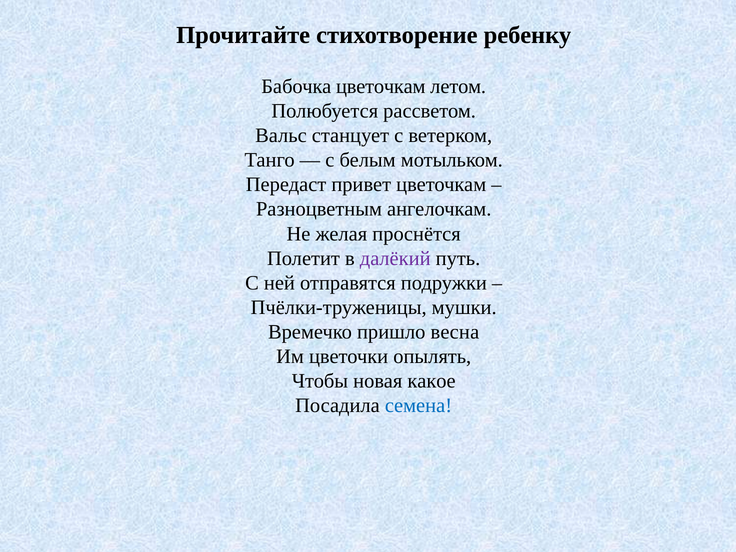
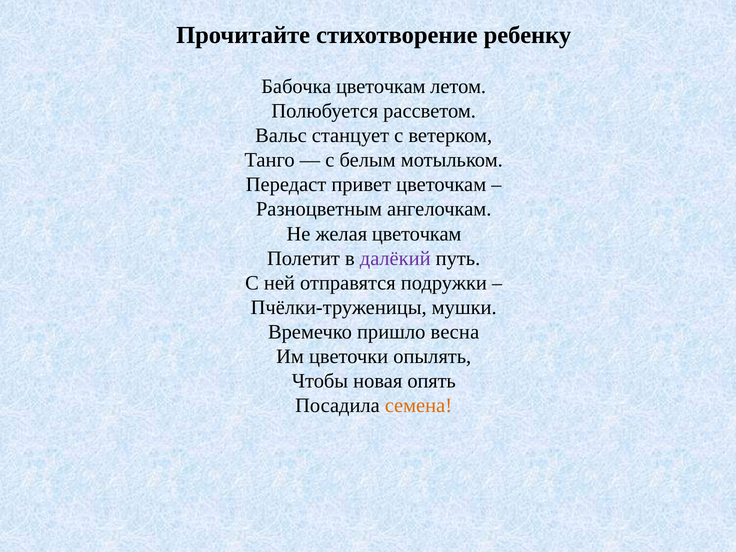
желая проснётся: проснётся -> цветочкам
какое: какое -> опять
семена colour: blue -> orange
